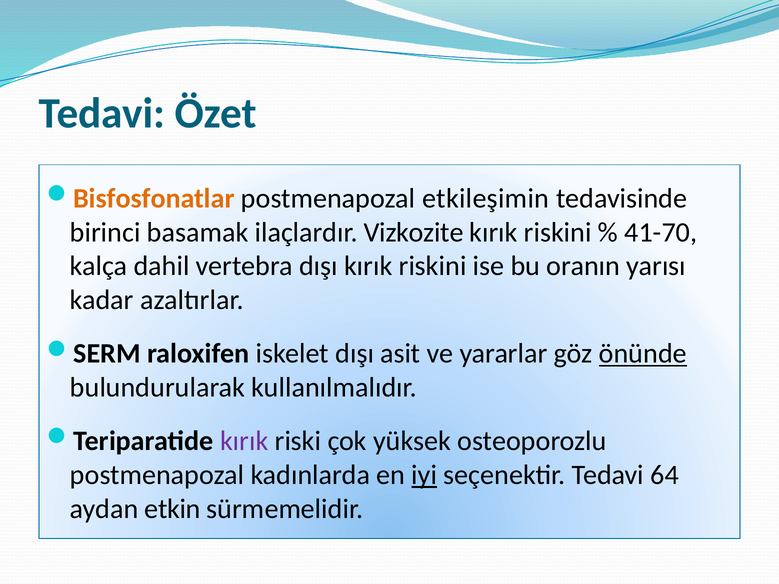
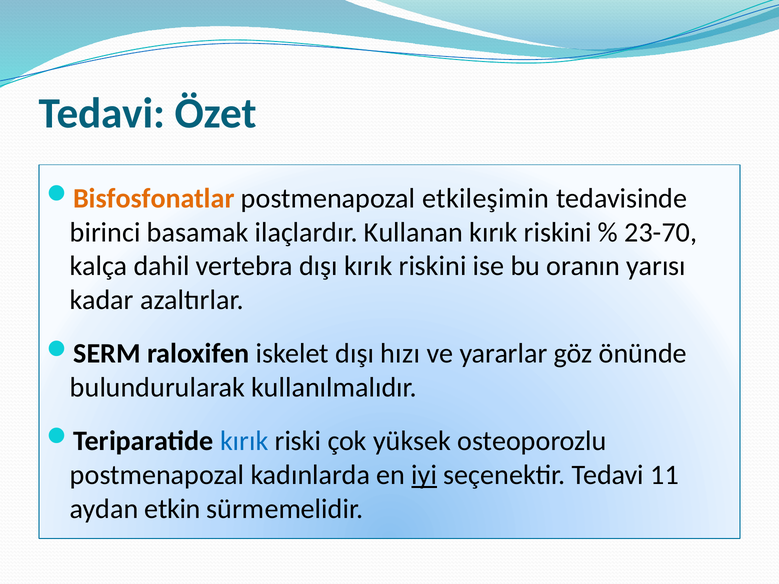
Vizkozite: Vizkozite -> Kullanan
41-70: 41-70 -> 23-70
asit: asit -> hızı
önünde underline: present -> none
kırık at (244, 441) colour: purple -> blue
64: 64 -> 11
